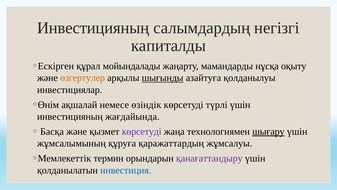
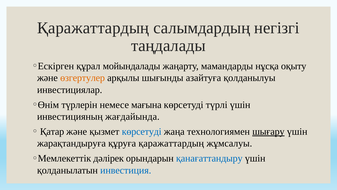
Инвестицияның at (93, 28): Инвестицияның -> Қаражаттардың
капиталды: капиталды -> таңдалады
шығынды underline: present -> none
ақшалай: ақшалай -> түрлерін
өзіндік: өзіндік -> мағына
Басқа: Басқа -> Қатар
көрсетуді at (142, 131) colour: purple -> blue
жұмсалымының: жұмсалымының -> жарақтандыруға
термин: термин -> дәлірек
қанағаттандыру colour: purple -> blue
